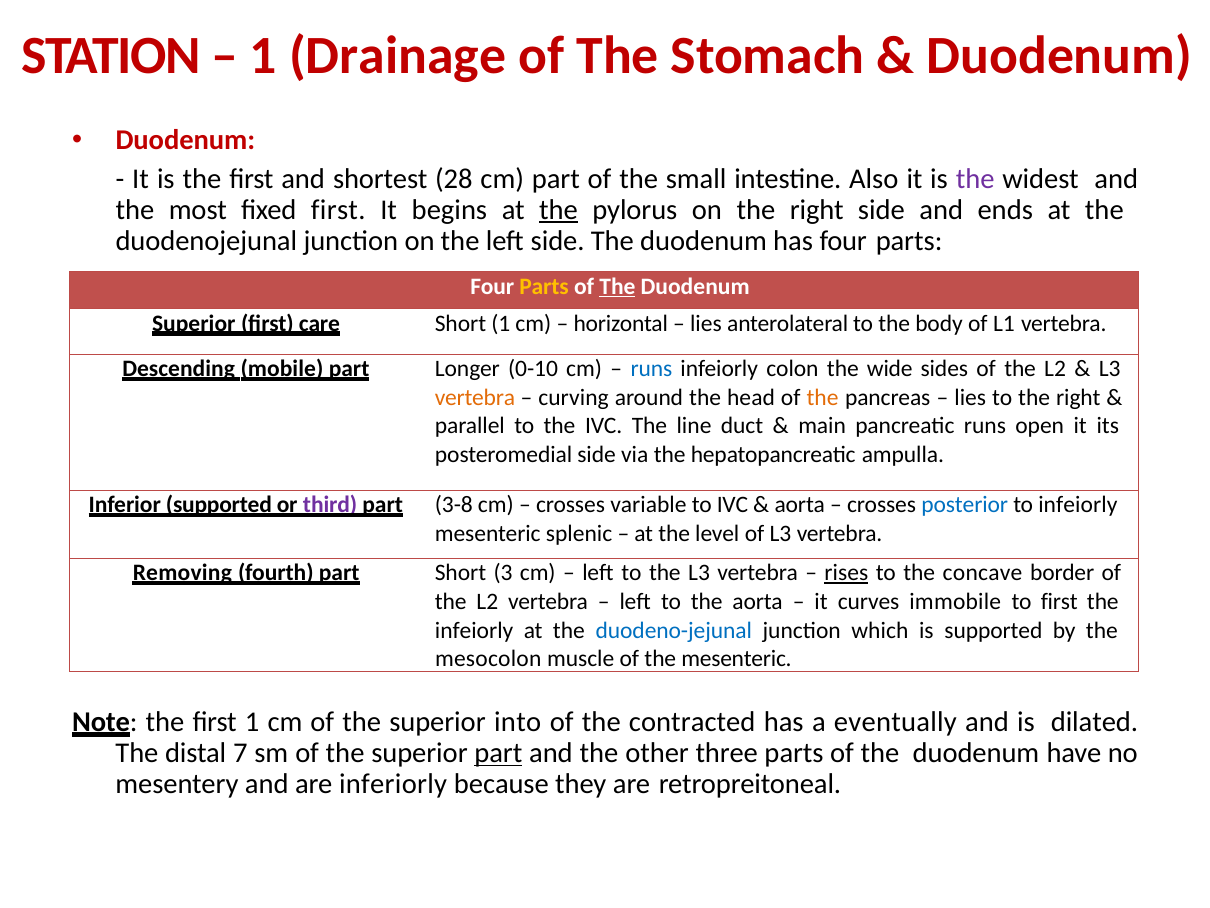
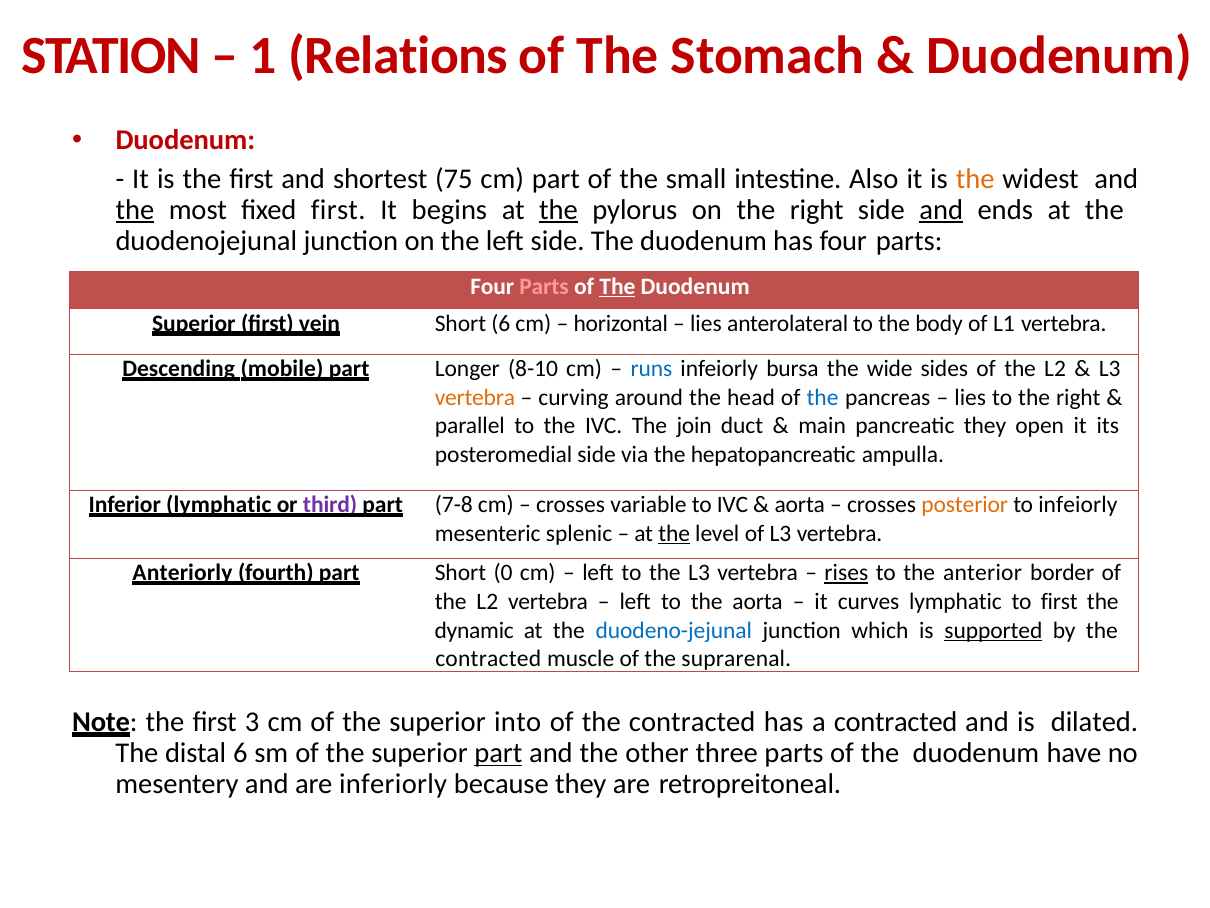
Drainage: Drainage -> Relations
28: 28 -> 75
the at (975, 179) colour: purple -> orange
the at (135, 210) underline: none -> present
and at (941, 210) underline: none -> present
Parts at (544, 286) colour: yellow -> pink
care: care -> vein
Short 1: 1 -> 6
0-10: 0-10 -> 8-10
colon: colon -> bursa
the at (823, 397) colour: orange -> blue
line: line -> join
pancreatic runs: runs -> they
Inferior supported: supported -> lymphatic
3-8: 3-8 -> 7-8
posterior colour: blue -> orange
the at (674, 533) underline: none -> present
Removing: Removing -> Anteriorly
3: 3 -> 0
concave: concave -> anterior
curves immobile: immobile -> lymphatic
infeiorly at (474, 630): infeiorly -> dynamic
supported at (993, 630) underline: none -> present
mesocolon at (488, 659): mesocolon -> contracted
the mesenteric: mesenteric -> suprarenal
first 1: 1 -> 3
a eventually: eventually -> contracted
distal 7: 7 -> 6
